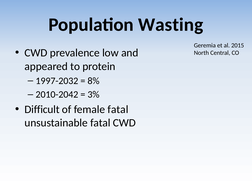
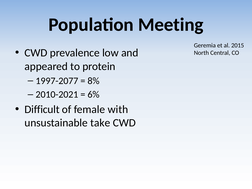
Wasting: Wasting -> Meeting
1997-2032: 1997-2032 -> 1997-2077
2010-2042: 2010-2042 -> 2010-2021
3%: 3% -> 6%
female fatal: fatal -> with
unsustainable fatal: fatal -> take
